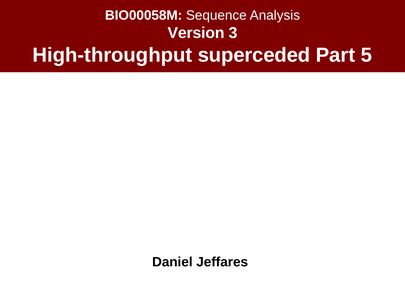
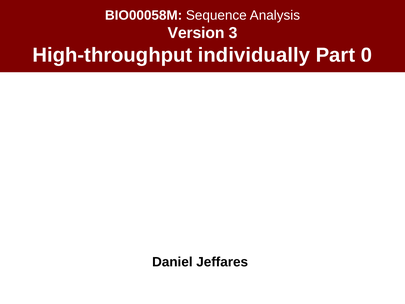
superceded: superceded -> individually
5: 5 -> 0
